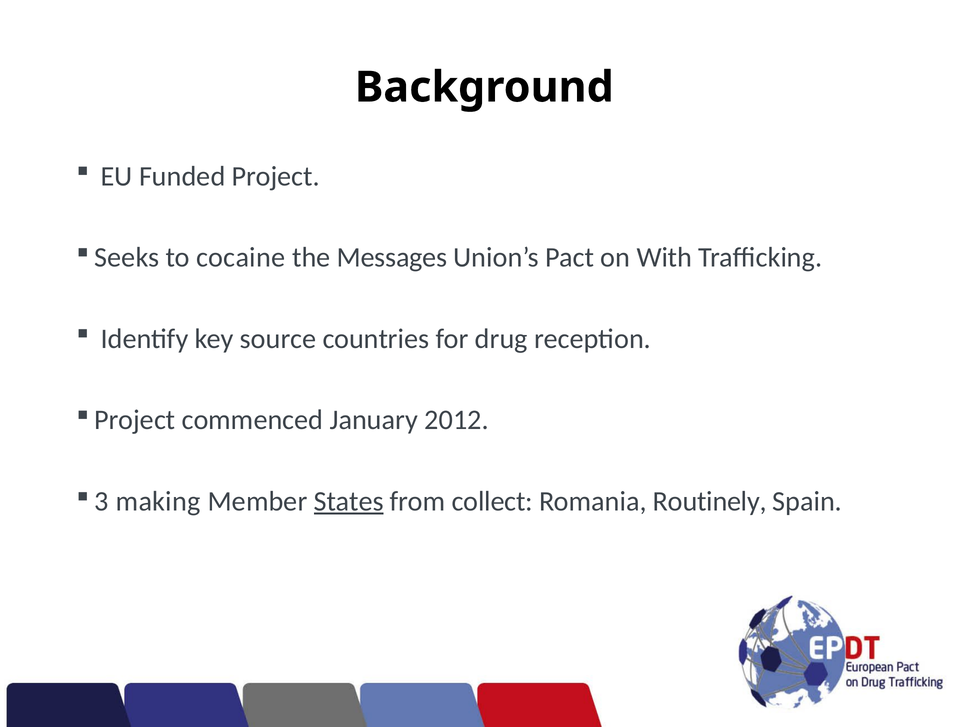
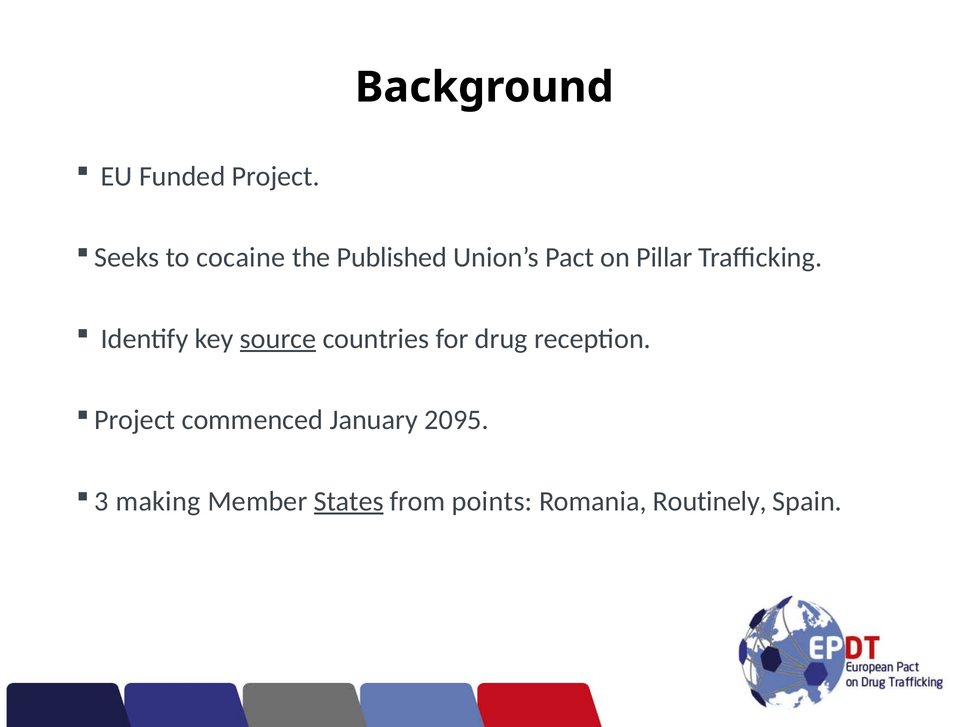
Messages: Messages -> Published
With: With -> Pillar
source underline: none -> present
2012: 2012 -> 2095
collect: collect -> points
